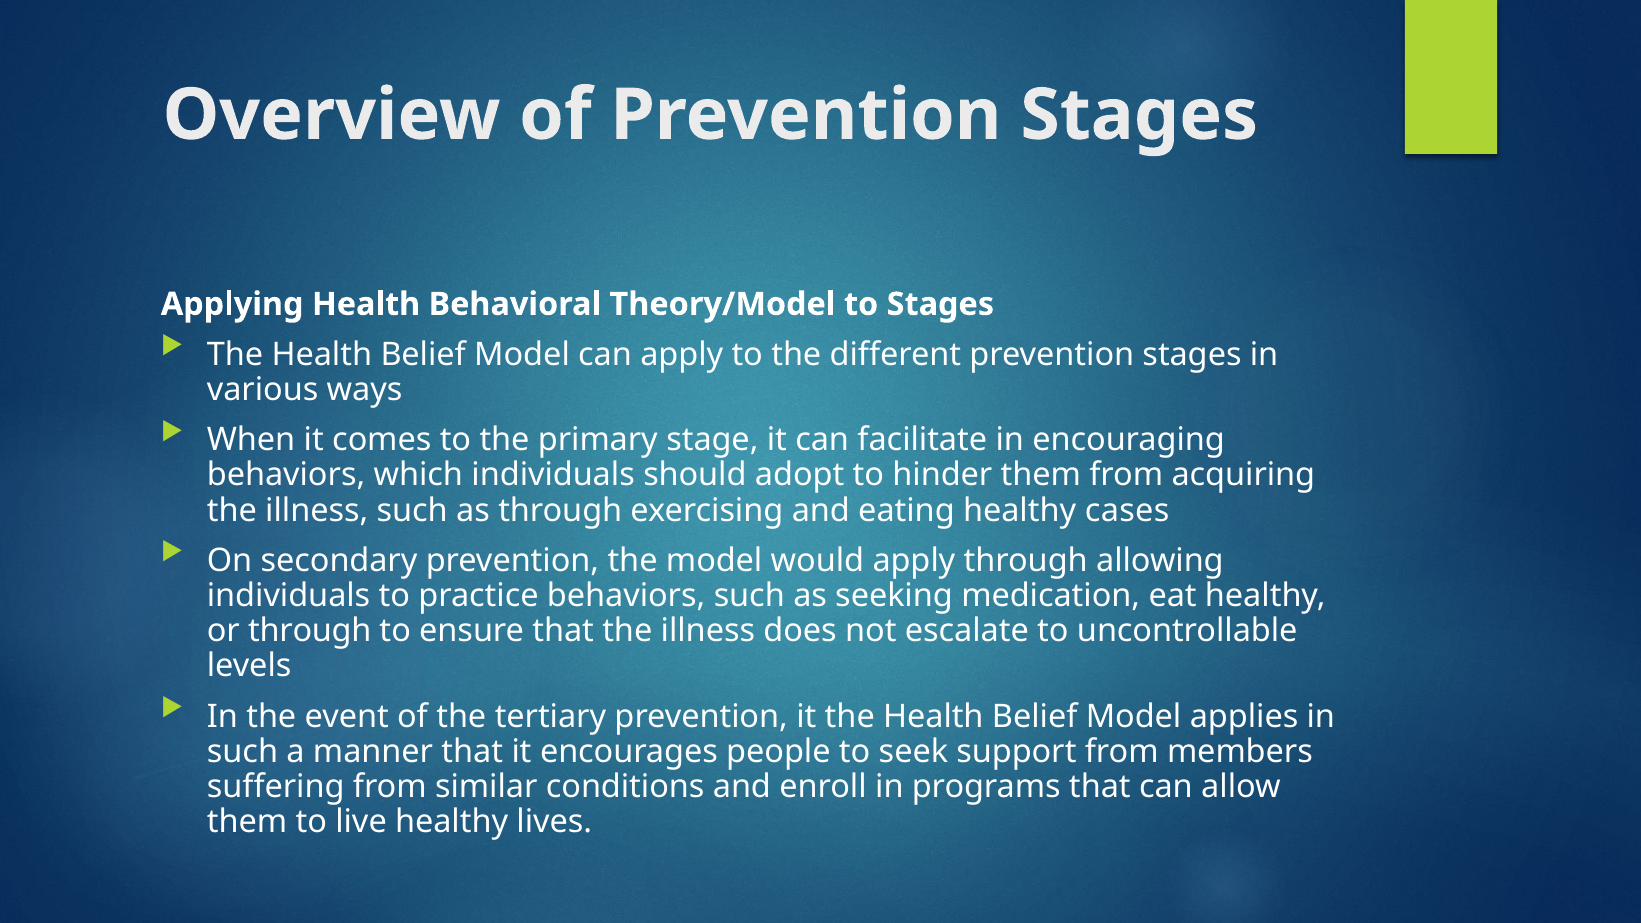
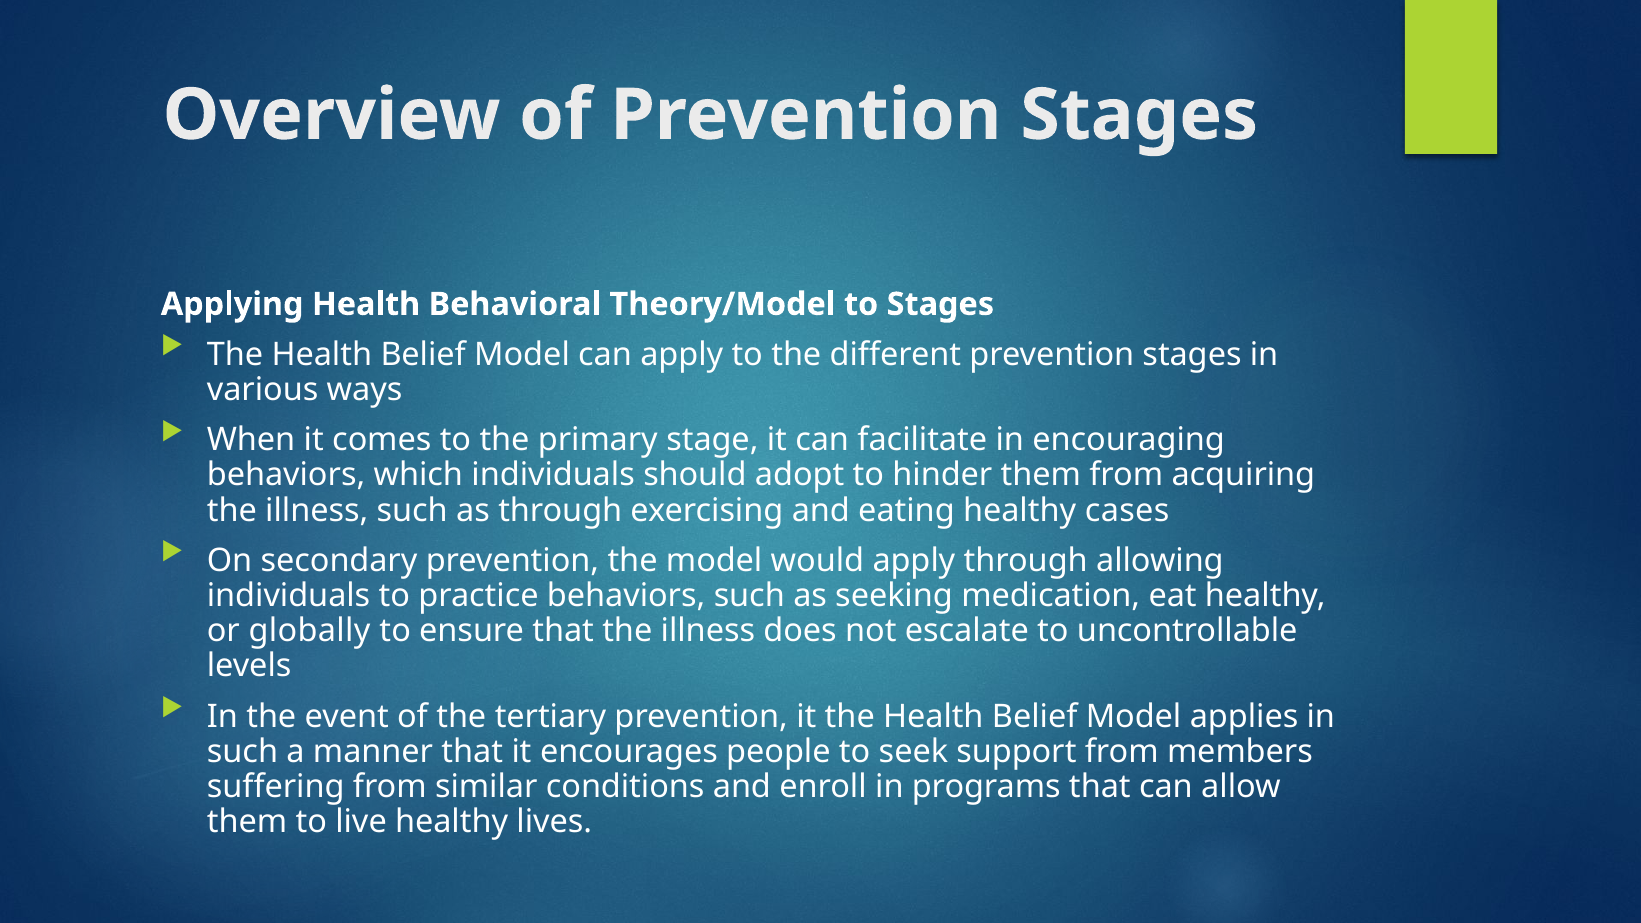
or through: through -> globally
